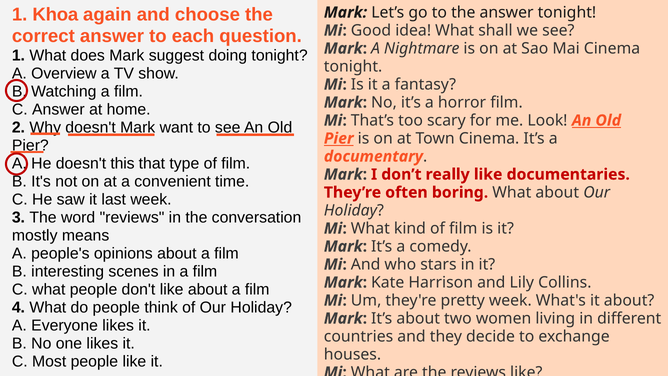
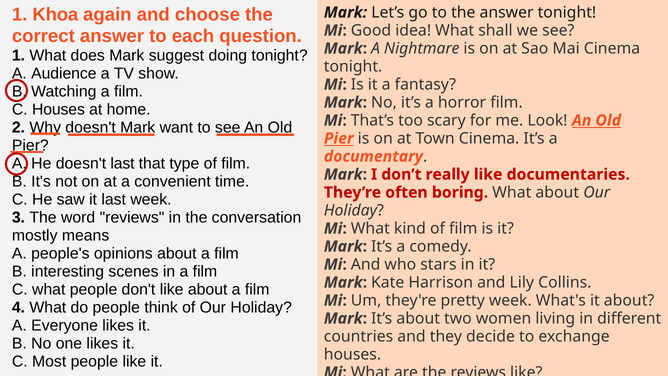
Overview: Overview -> Audience
C Answer: Answer -> Houses
doesn't this: this -> last
